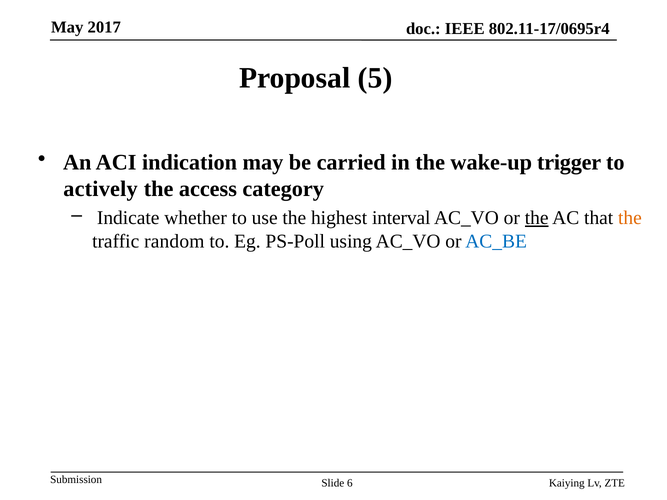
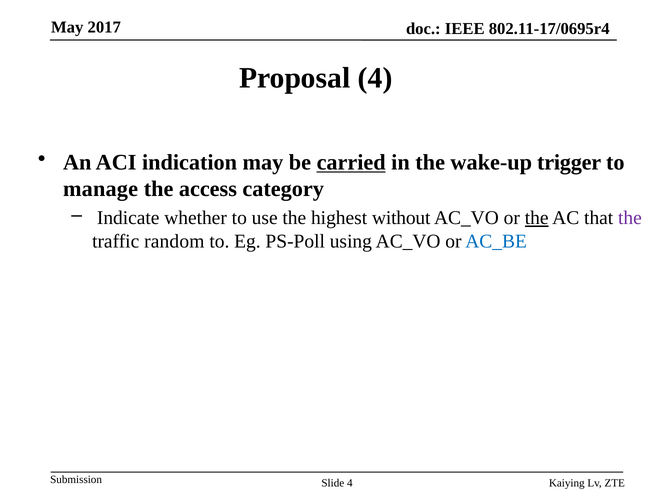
Proposal 5: 5 -> 4
carried underline: none -> present
actively: actively -> manage
interval: interval -> without
the at (630, 218) colour: orange -> purple
Slide 6: 6 -> 4
